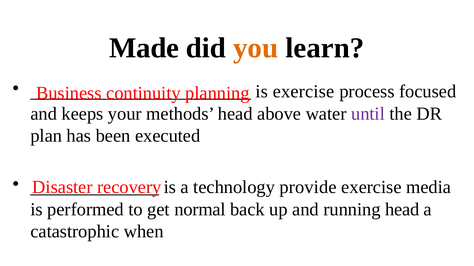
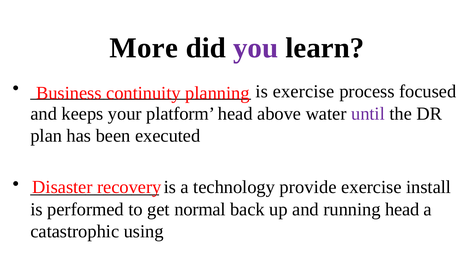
Made: Made -> More
you colour: orange -> purple
methods: methods -> platform
media: media -> install
when: when -> using
